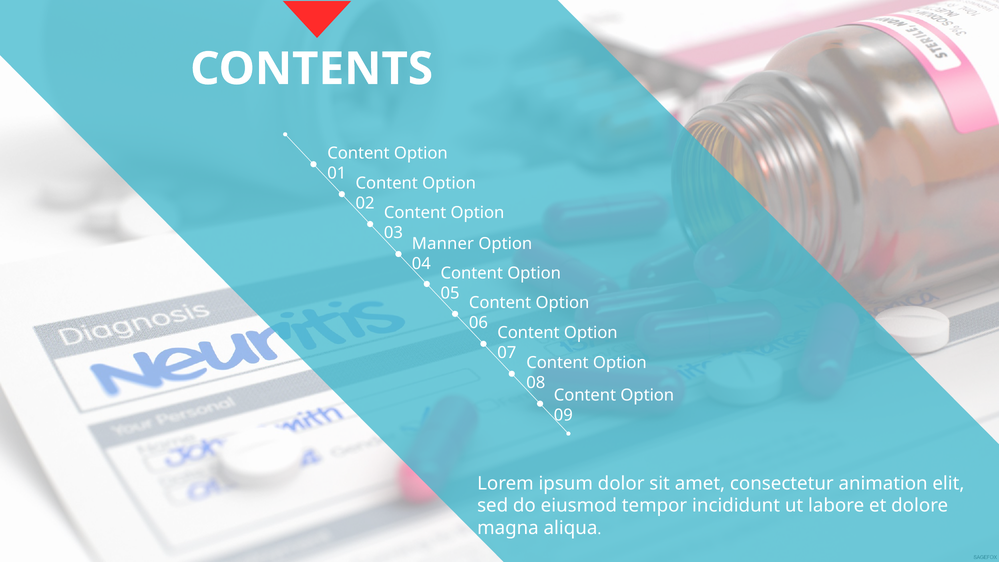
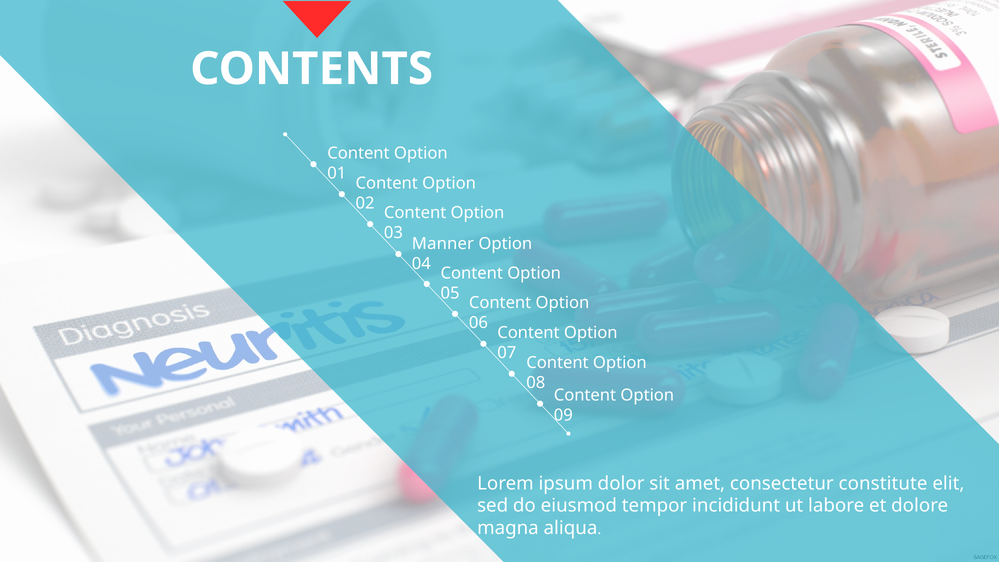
animation: animation -> constitute
